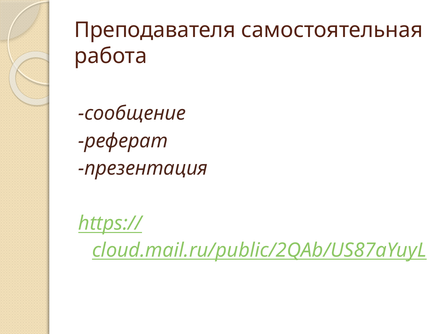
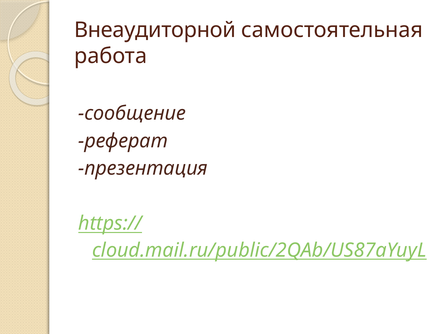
Преподавателя: Преподавателя -> Внеаудиторной
